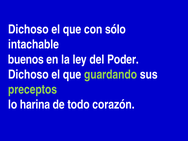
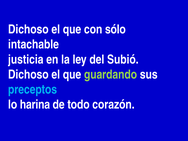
buenos: buenos -> justicia
Poder: Poder -> Subió
preceptos colour: light green -> light blue
